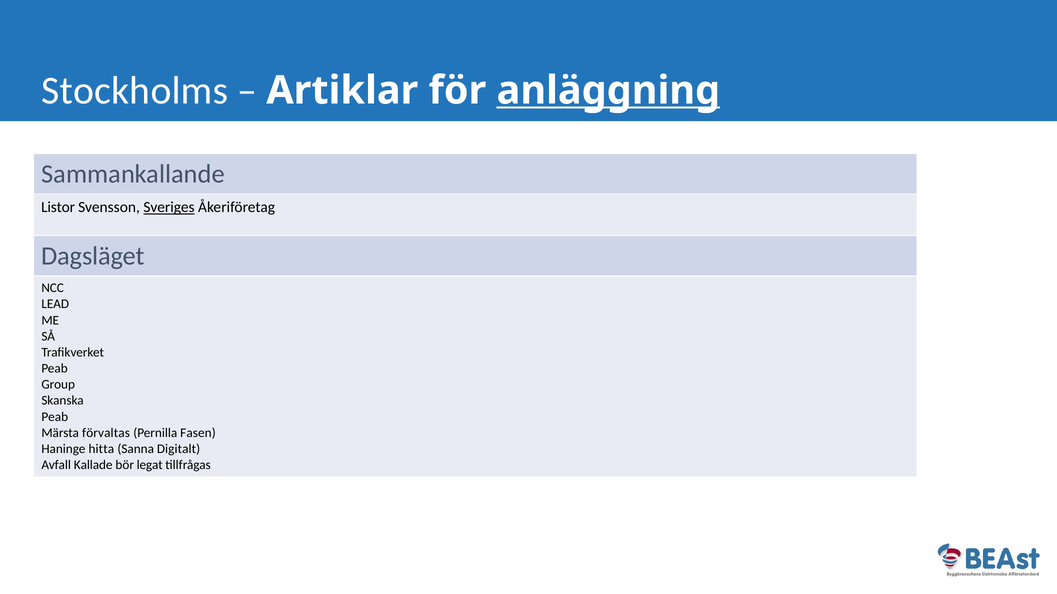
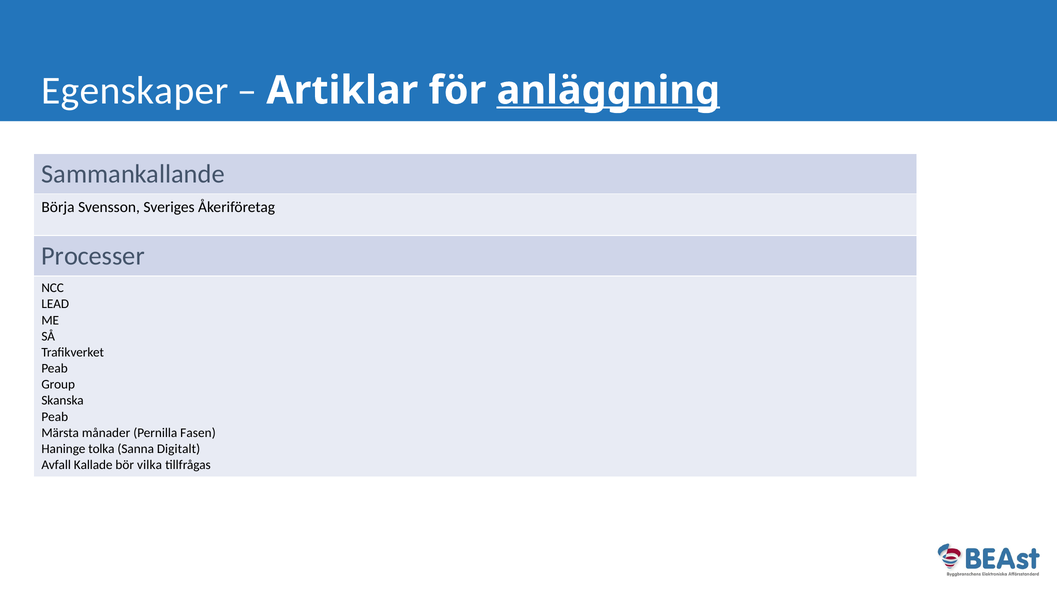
Stockholms: Stockholms -> Egenskaper
Listor: Listor -> Börja
Sveriges underline: present -> none
Dagsläget: Dagsläget -> Processer
förvaltas: förvaltas -> månader
hitta: hitta -> tolka
legat: legat -> vilka
